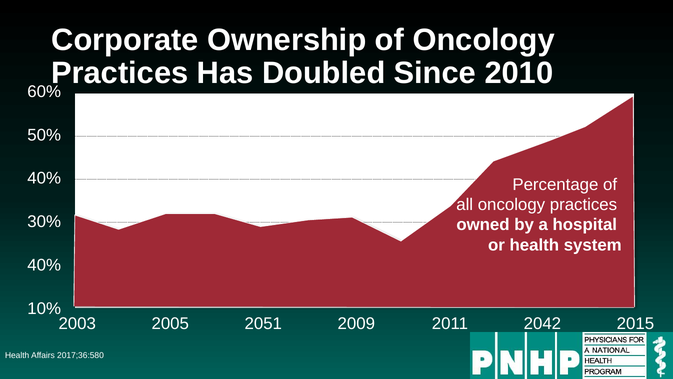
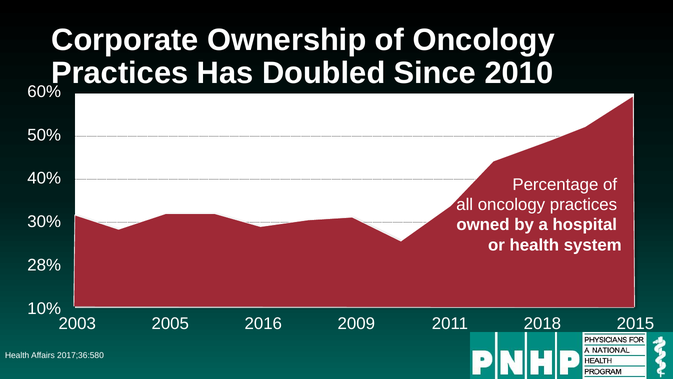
40% at (44, 265): 40% -> 28%
2051: 2051 -> 2016
2042: 2042 -> 2018
